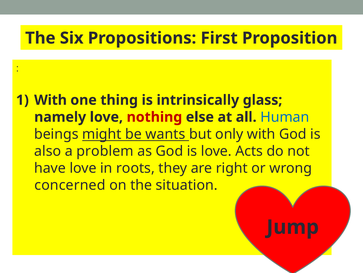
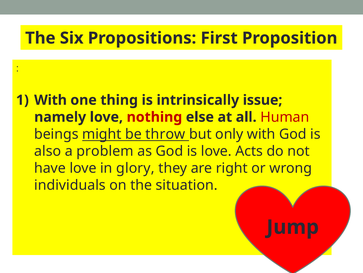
glass: glass -> issue
Human colour: blue -> red
wants: wants -> throw
roots: roots -> glory
concerned: concerned -> individuals
